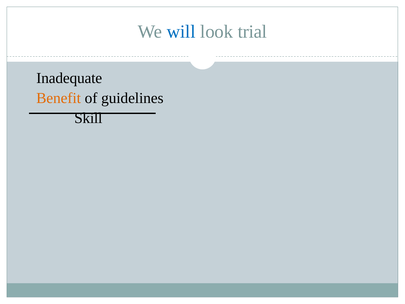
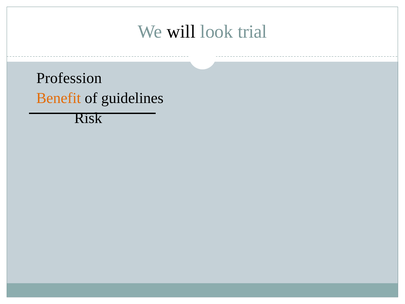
will colour: blue -> black
Inadequate: Inadequate -> Profession
Skill: Skill -> Risk
